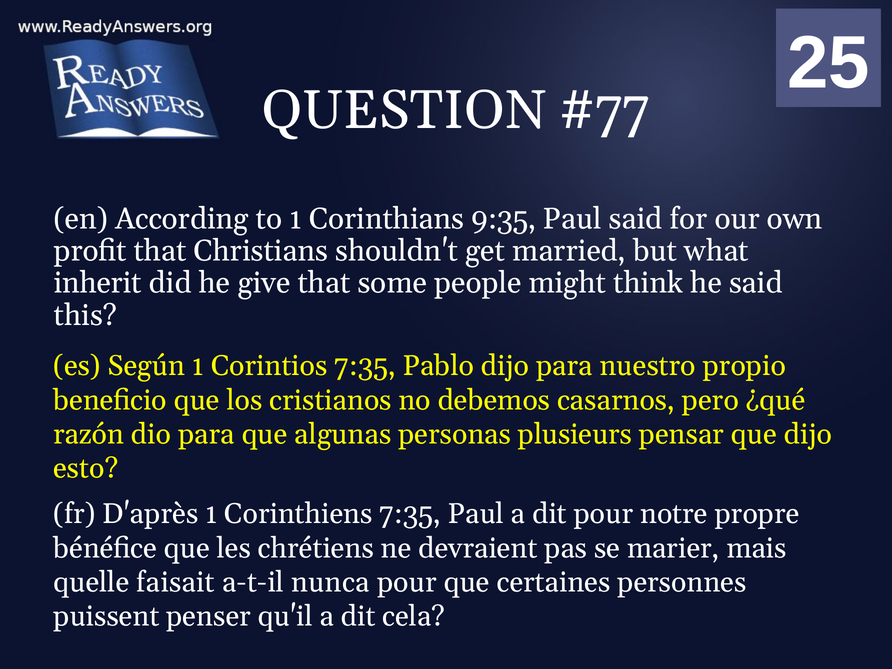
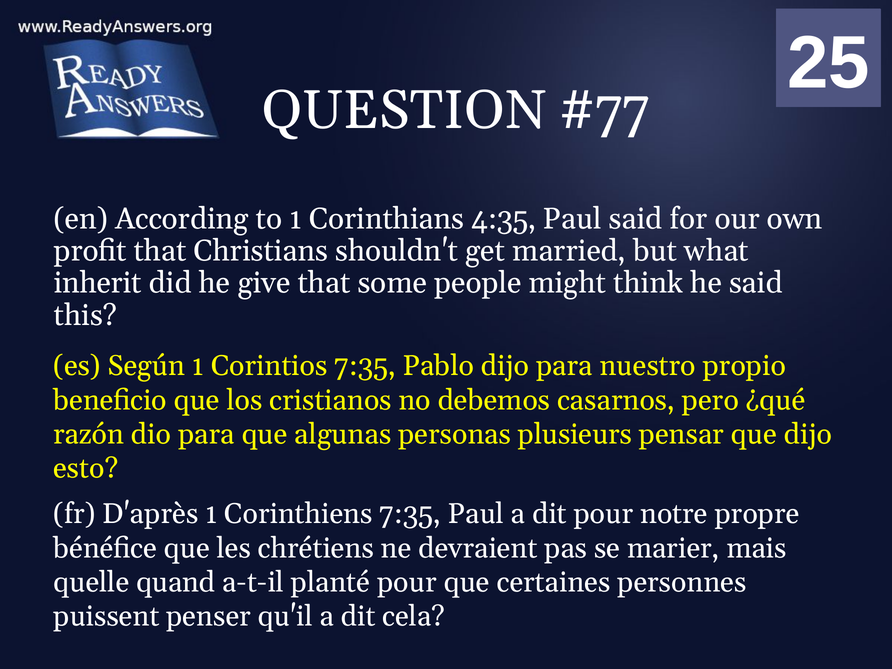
9:35: 9:35 -> 4:35
faisait: faisait -> quand
nunca: nunca -> planté
